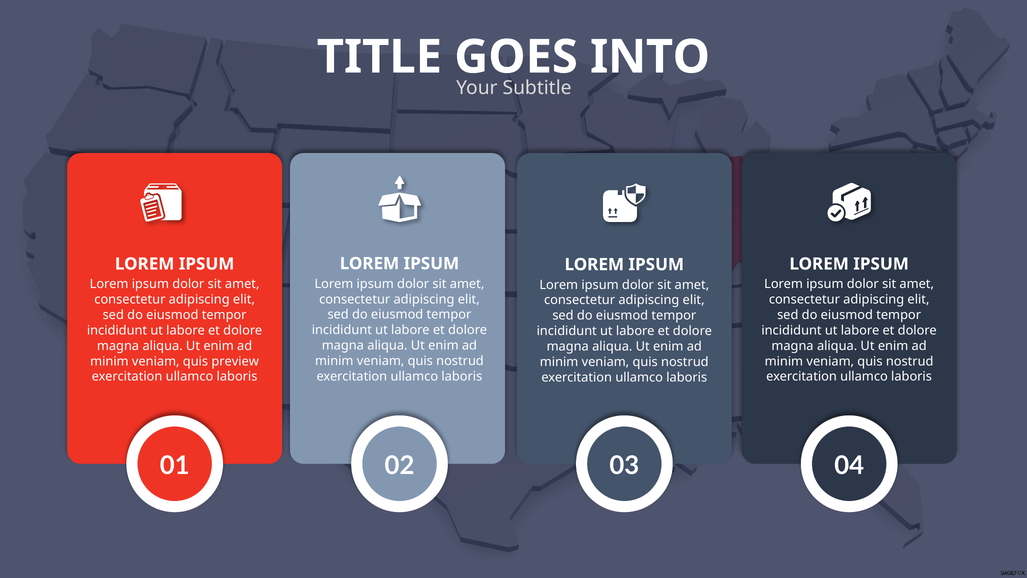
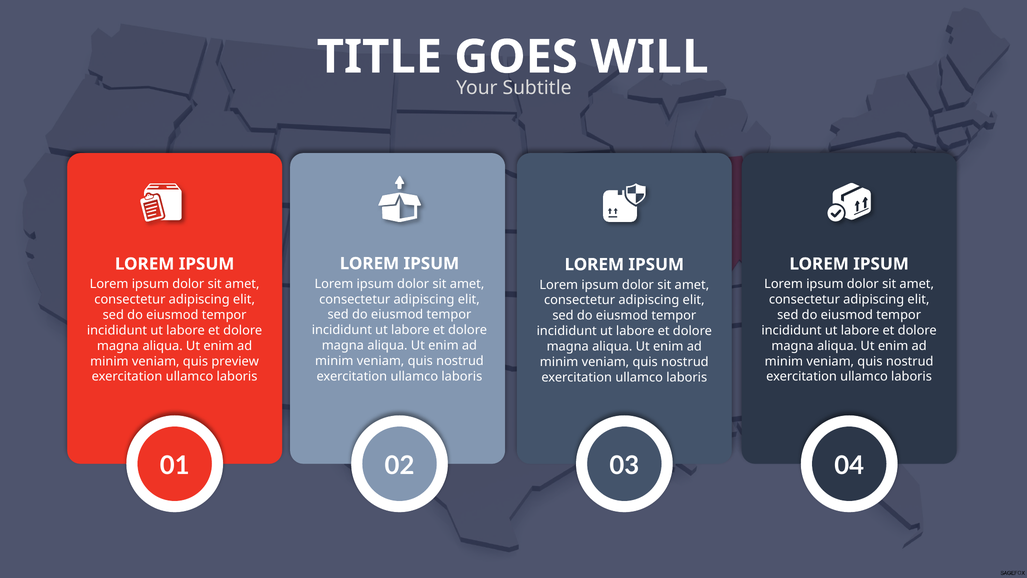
INTO: INTO -> WILL
